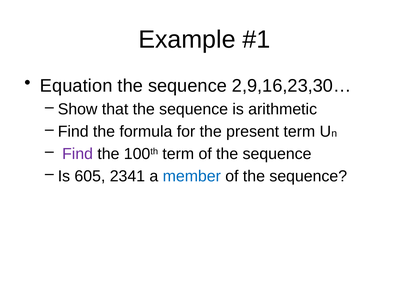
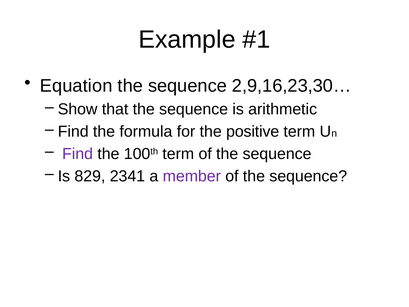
present: present -> positive
605: 605 -> 829
member colour: blue -> purple
